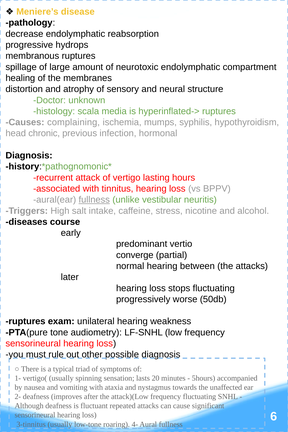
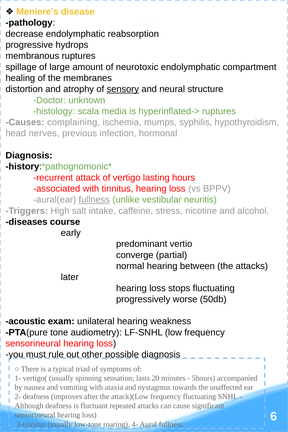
sensory underline: none -> present
chronic: chronic -> nerves
ruptures at (25, 321): ruptures -> acoustic
